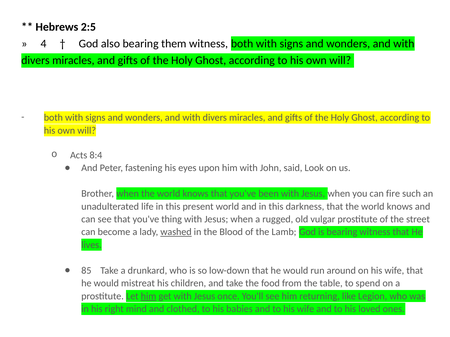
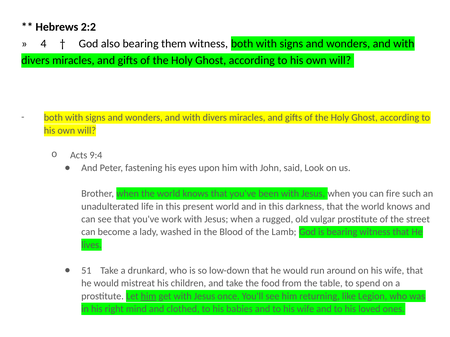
2:5: 2:5 -> 2:2
8:4: 8:4 -> 9:4
thing: thing -> work
washed underline: present -> none
85: 85 -> 51
